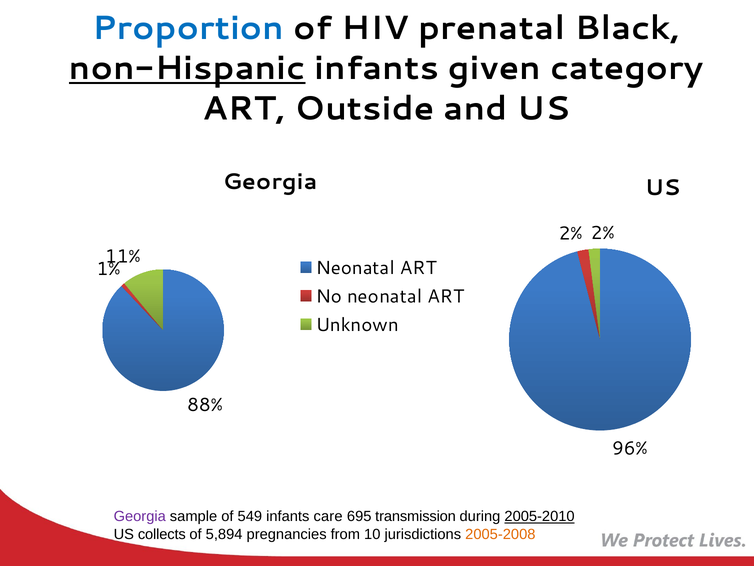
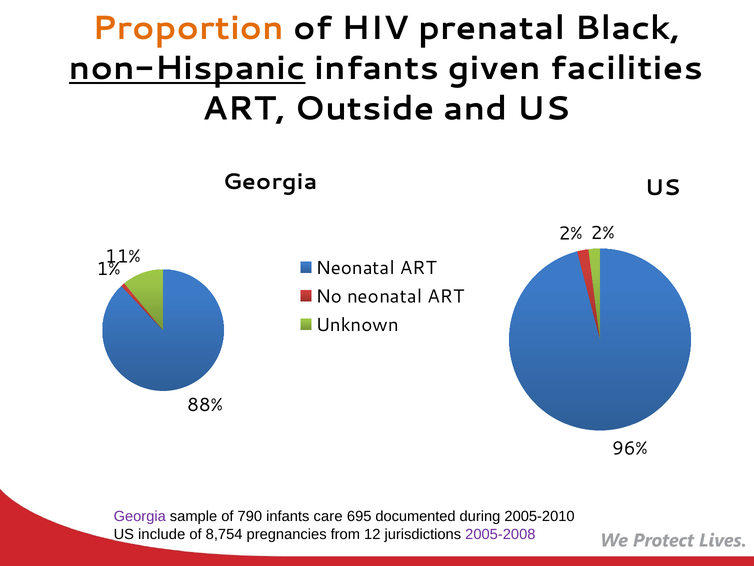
Proportion colour: blue -> orange
category: category -> facilities
549: 549 -> 790
transmission: transmission -> documented
2005-2010 underline: present -> none
collects: collects -> include
5,894: 5,894 -> 8,754
10: 10 -> 12
2005-2008 colour: orange -> purple
